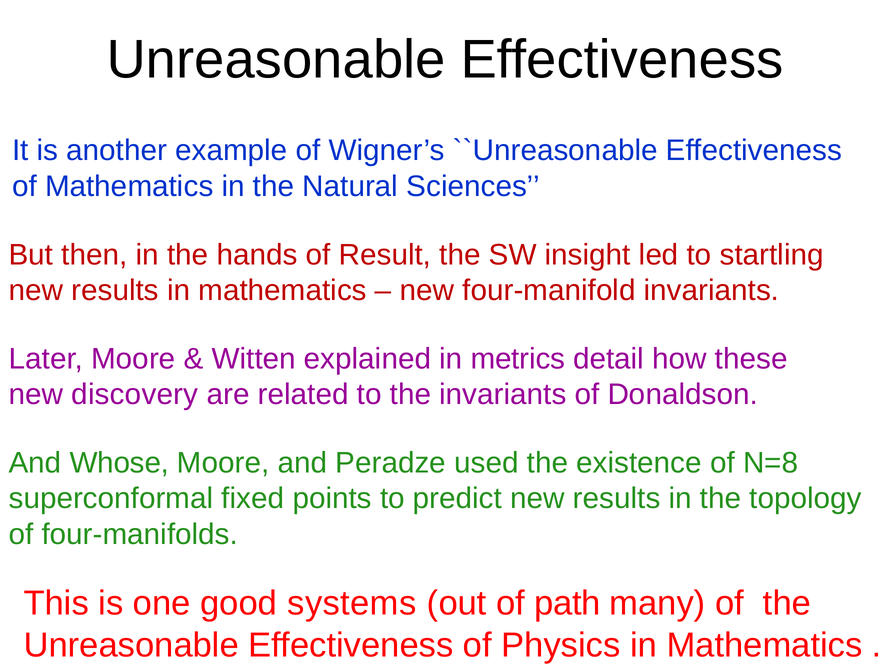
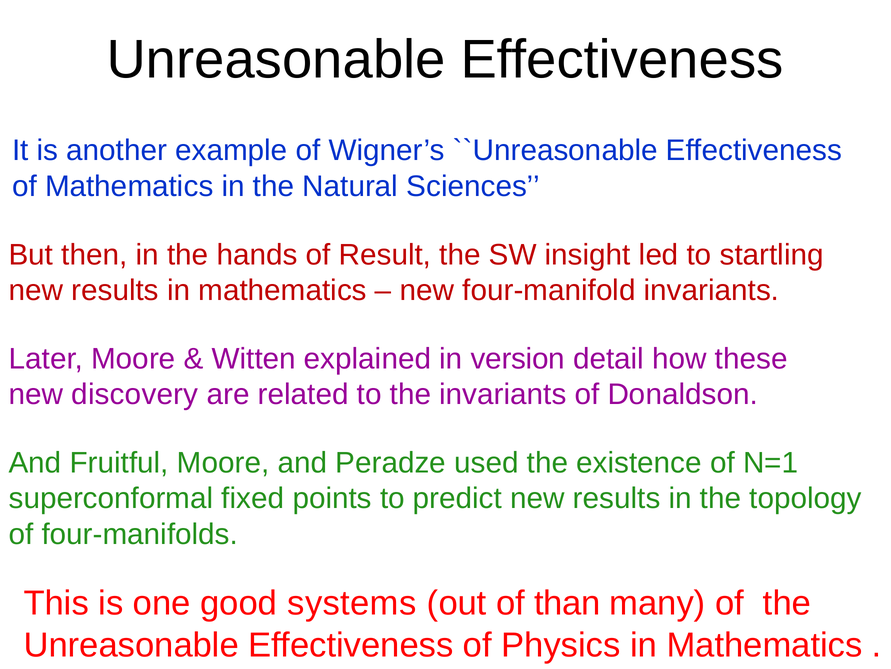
metrics: metrics -> version
Whose: Whose -> Fruitful
N=8: N=8 -> N=1
path: path -> than
